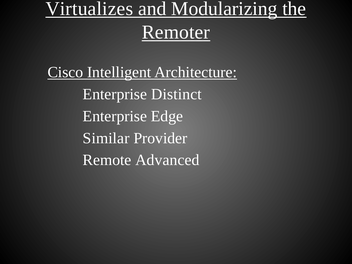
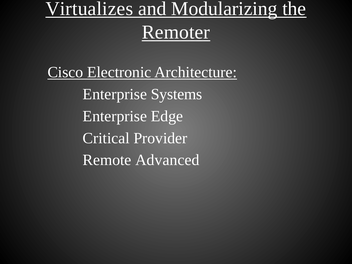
Intelligent: Intelligent -> Electronic
Distinct: Distinct -> Systems
Similar: Similar -> Critical
